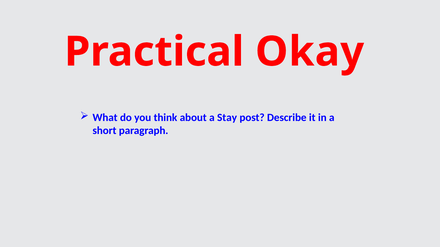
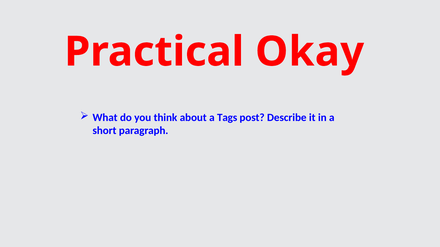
Stay: Stay -> Tags
